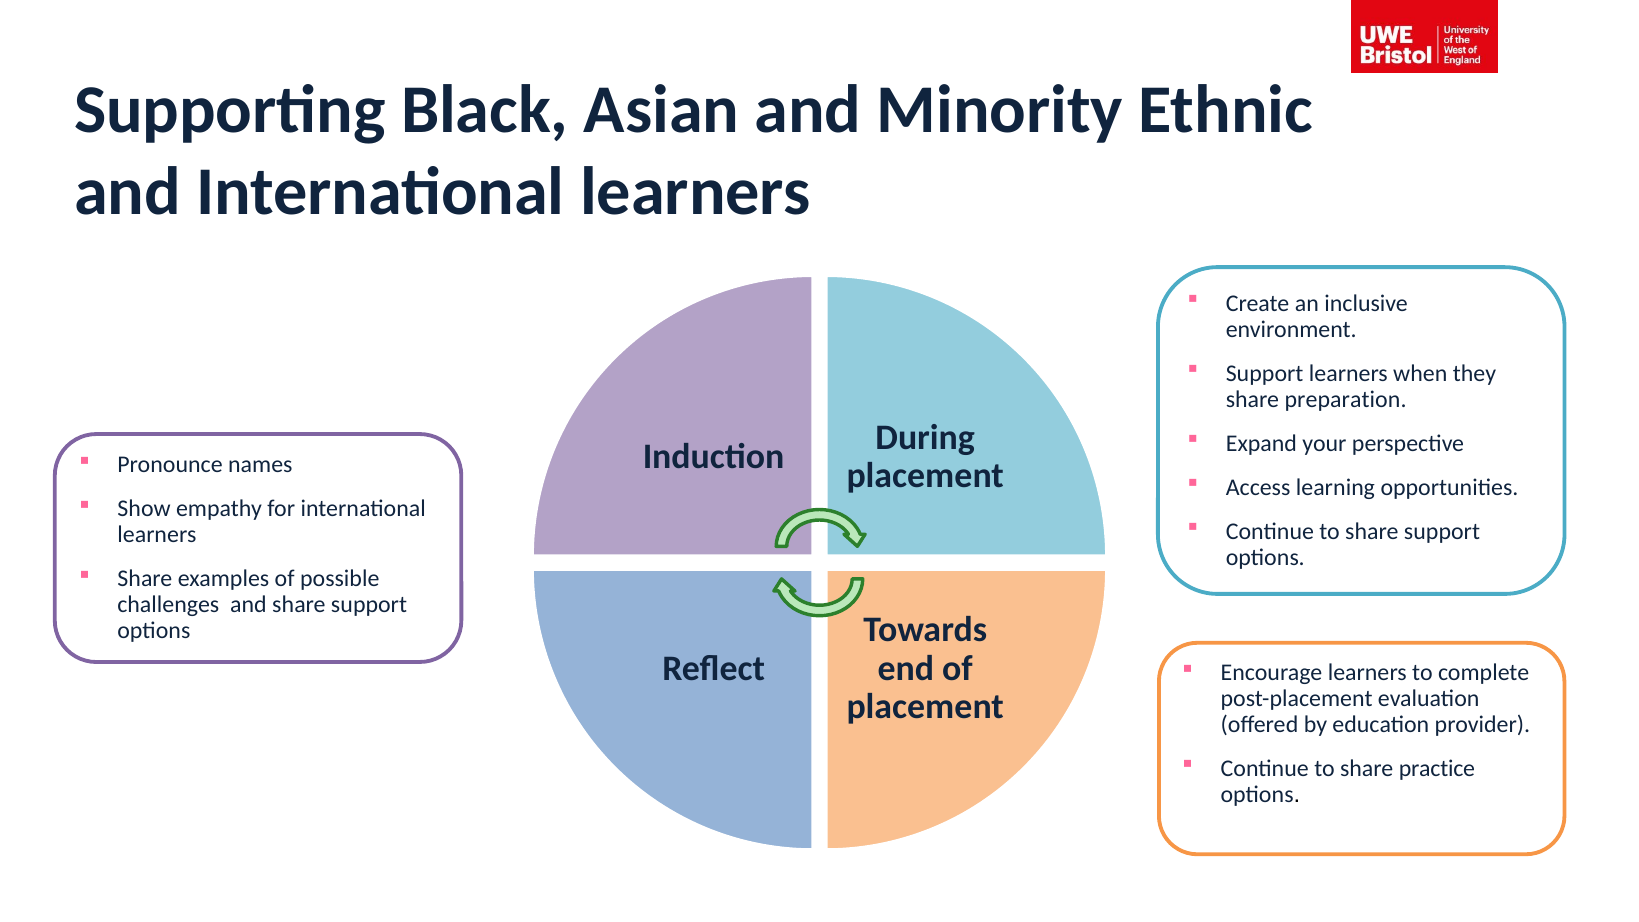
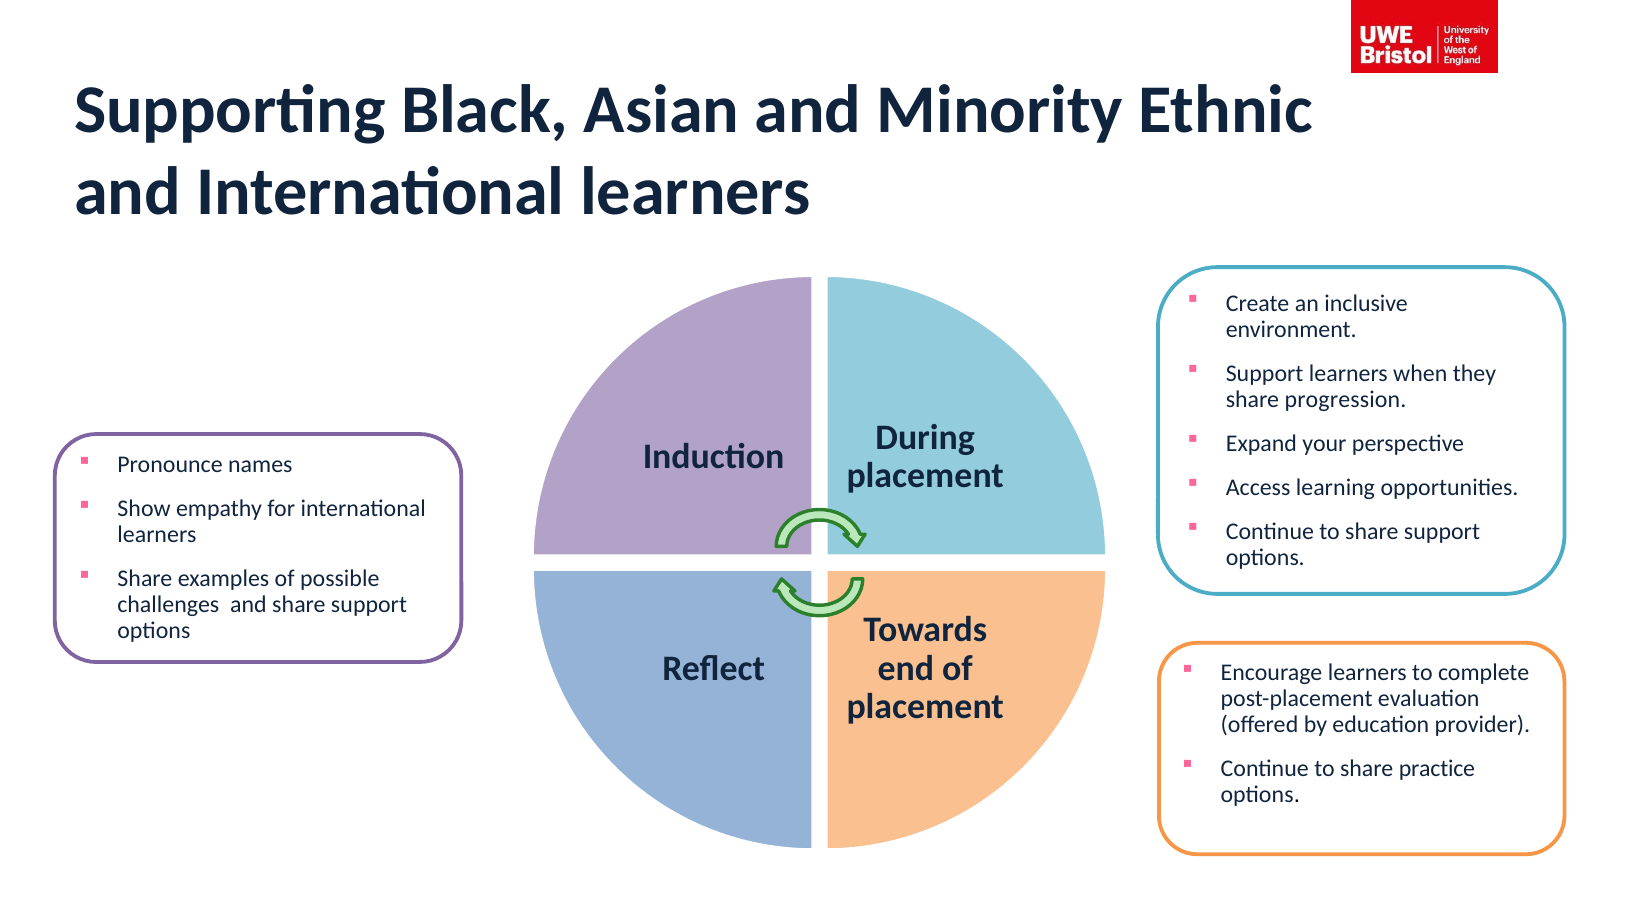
preparation: preparation -> progression
